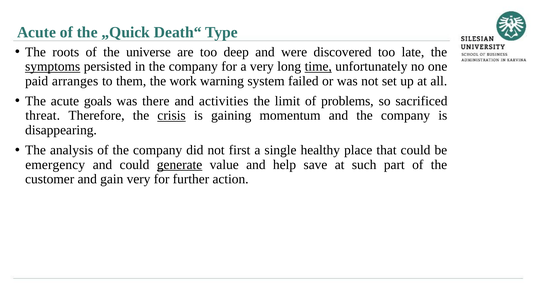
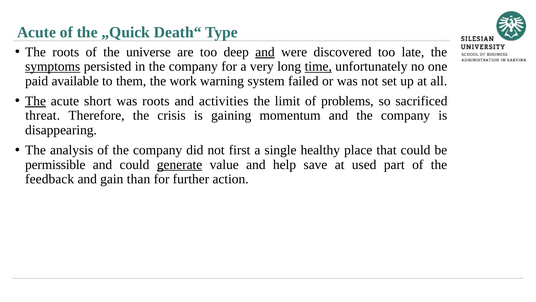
and at (265, 52) underline: none -> present
arranges: arranges -> available
The at (36, 101) underline: none -> present
goals: goals -> short
was there: there -> roots
crisis underline: present -> none
emergency: emergency -> permissible
such: such -> used
customer: customer -> feedback
gain very: very -> than
